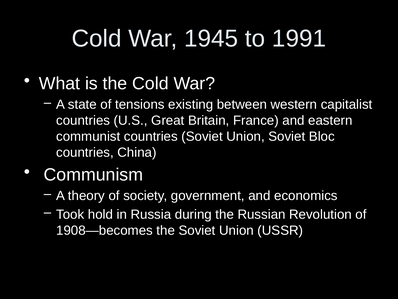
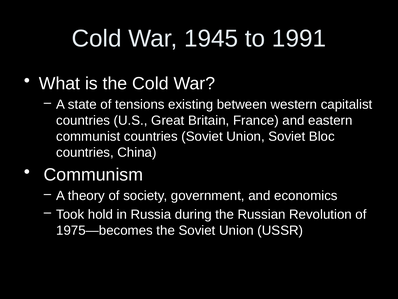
1908—becomes: 1908—becomes -> 1975—becomes
